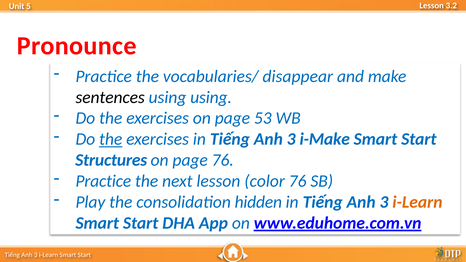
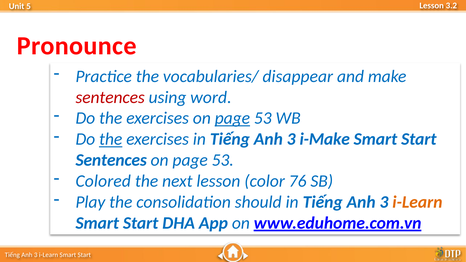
sentences at (110, 97) colour: black -> red
using using: using -> word
page at (232, 118) underline: none -> present
Structures at (111, 160): Structures -> Sentences
76 at (223, 160): 76 -> 53
Practice at (103, 181): Practice -> Colored
hidden: hidden -> should
